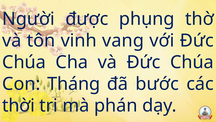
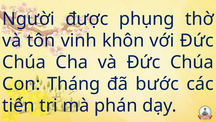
vang: vang -> khôn
thời: thời -> tiến
